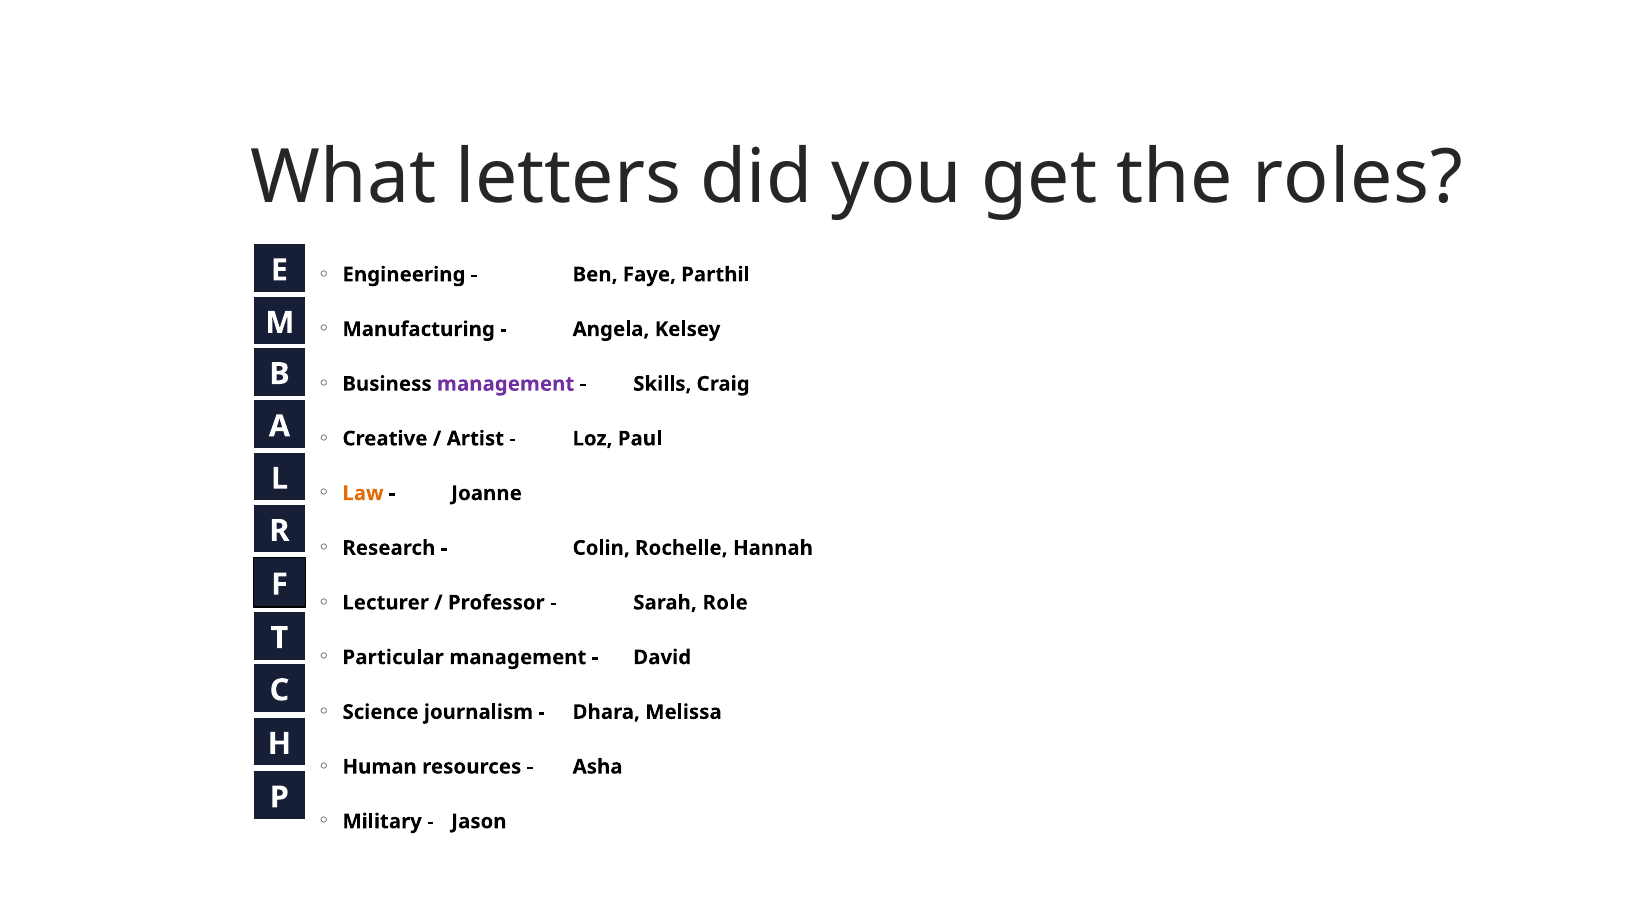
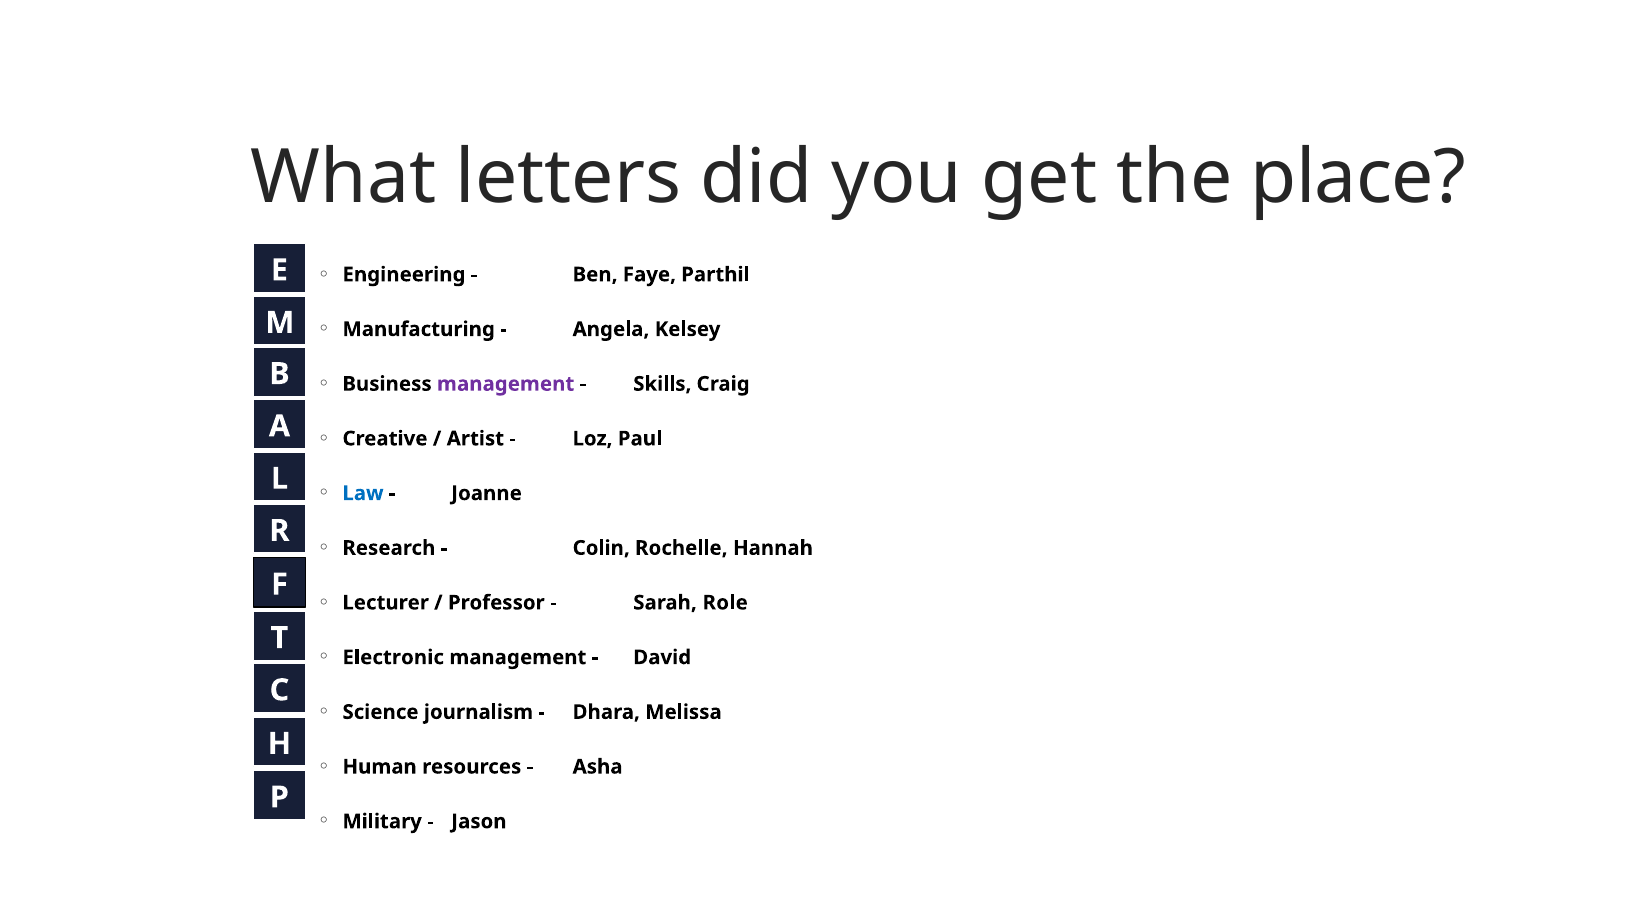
roles: roles -> place
Law colour: orange -> blue
Particular: Particular -> Electronic
